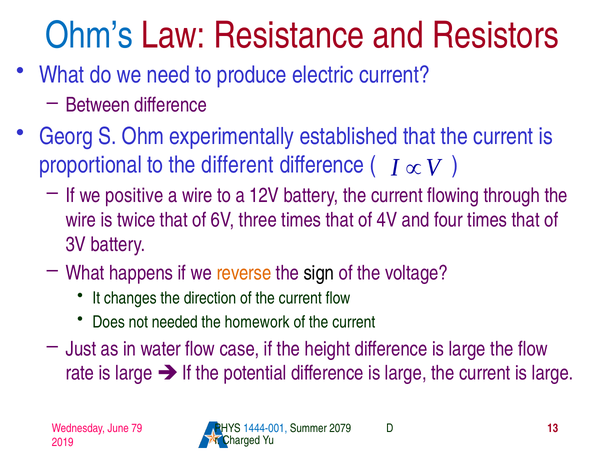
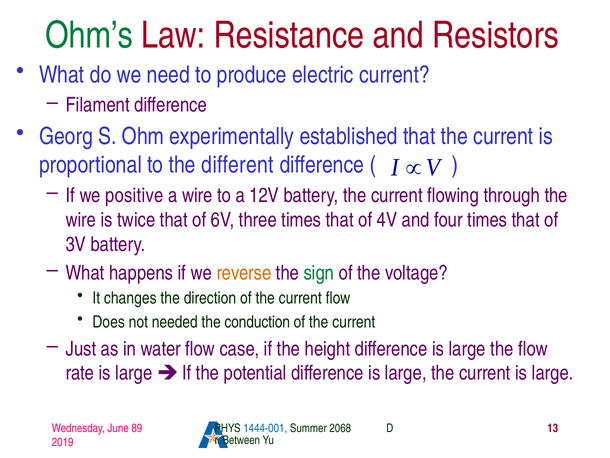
Ohm’s colour: blue -> green
Between: Between -> Filament
sign colour: black -> green
homework: homework -> conduction
79: 79 -> 89
2079: 2079 -> 2068
Charged: Charged -> Between
